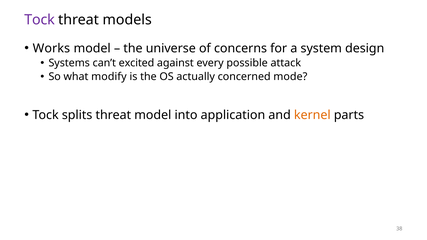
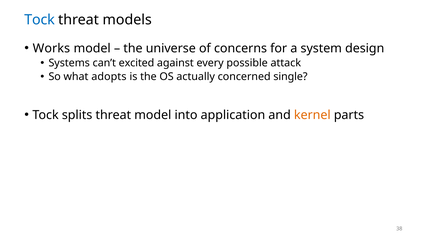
Tock at (40, 20) colour: purple -> blue
modify: modify -> adopts
mode: mode -> single
